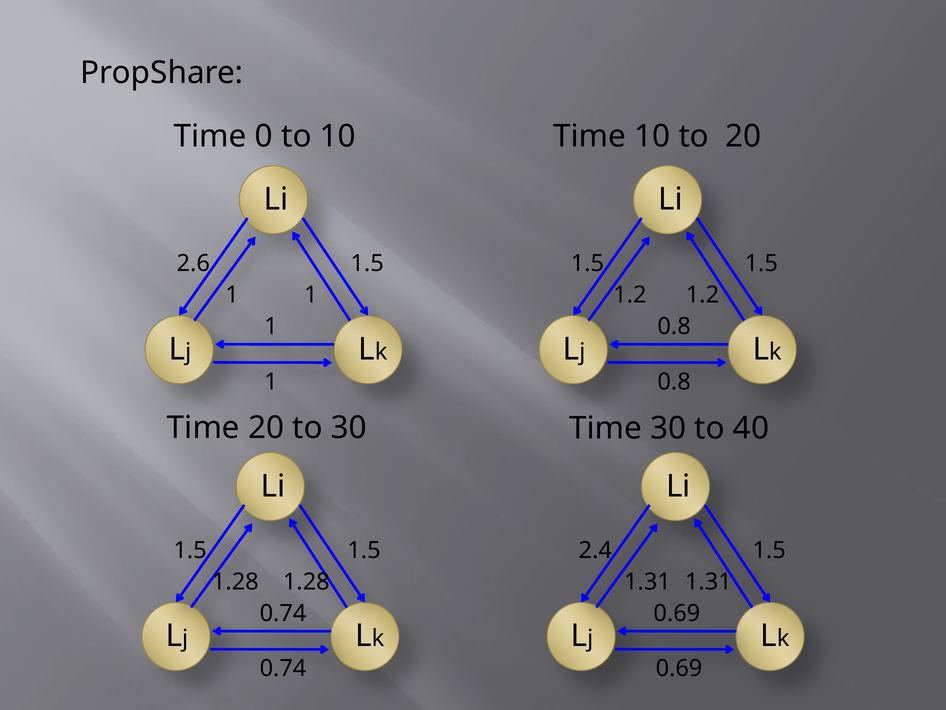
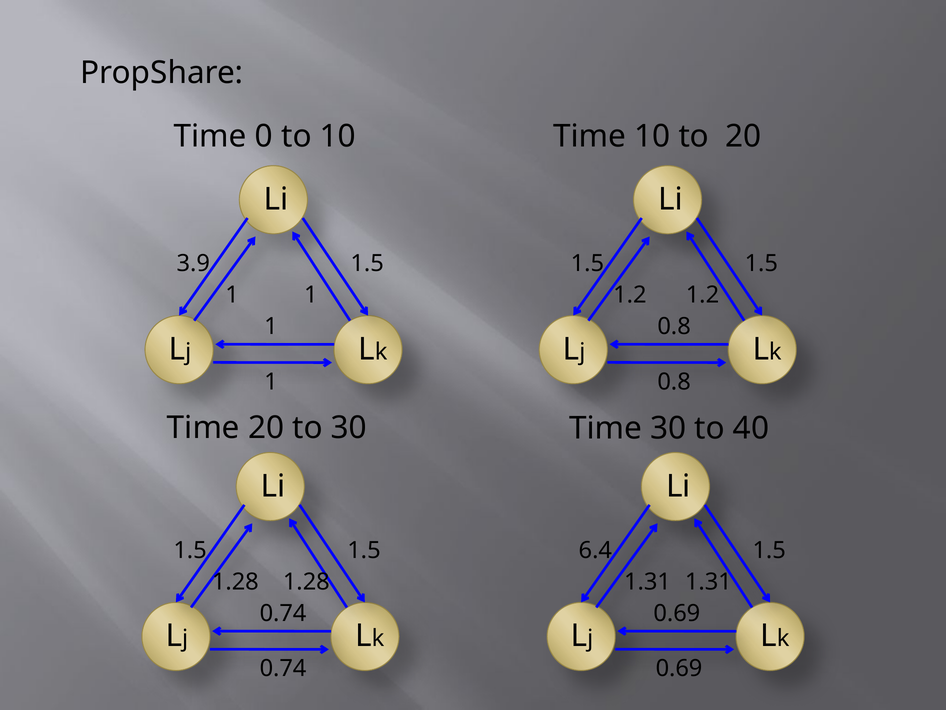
2.6: 2.6 -> 3.9
2.4: 2.4 -> 6.4
